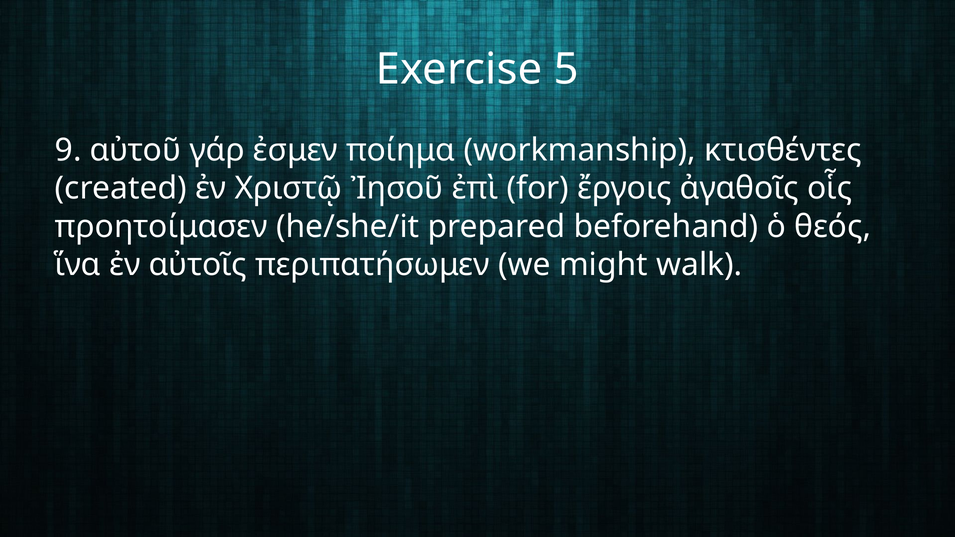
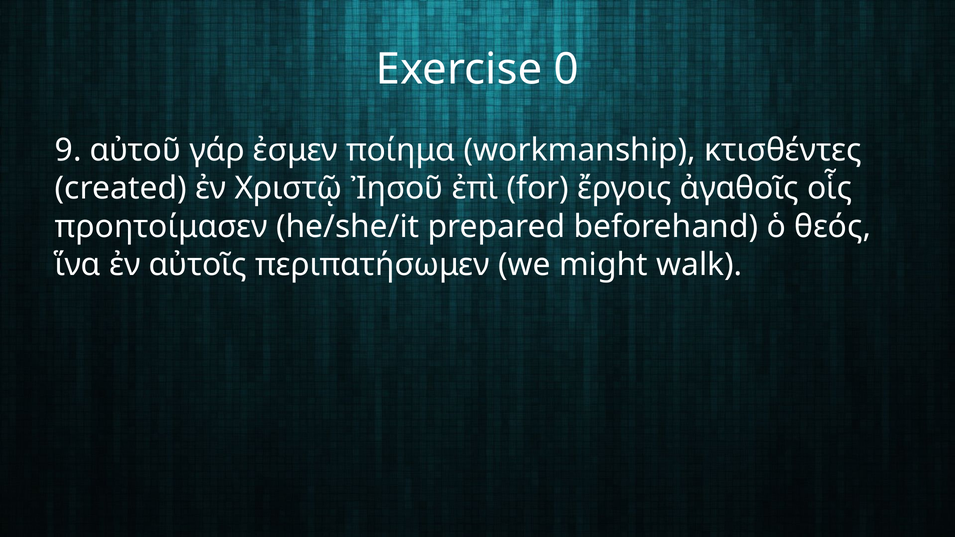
5: 5 -> 0
